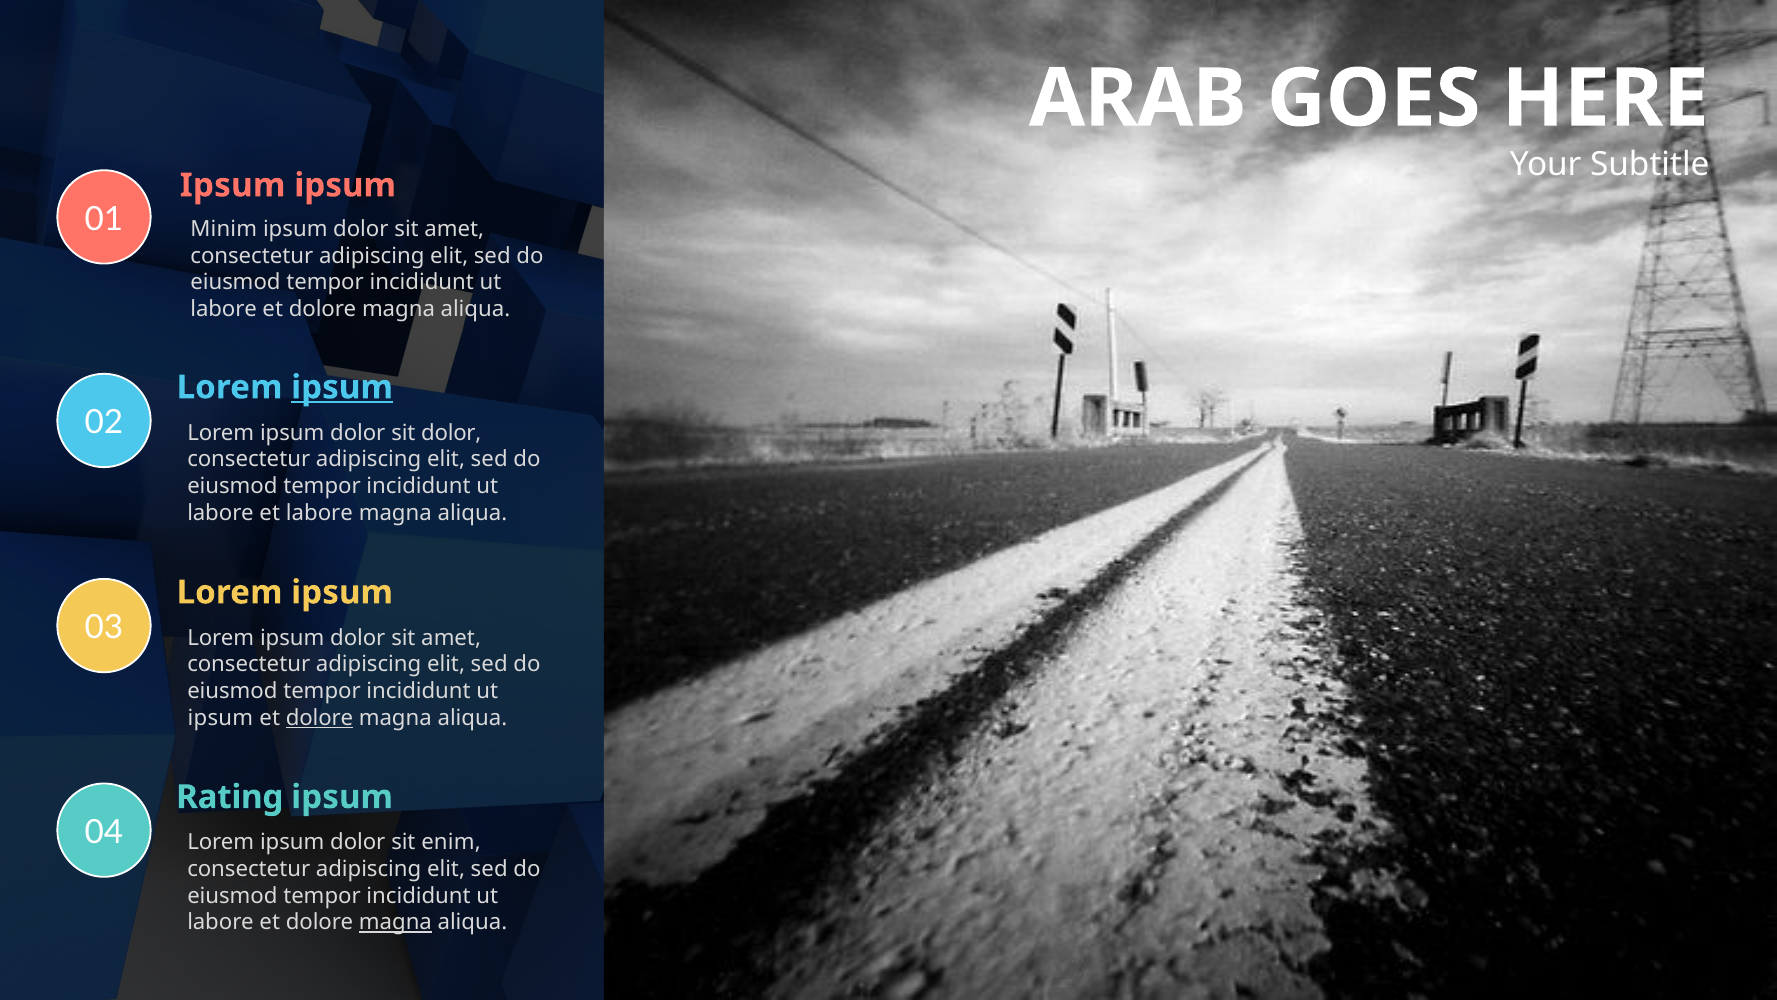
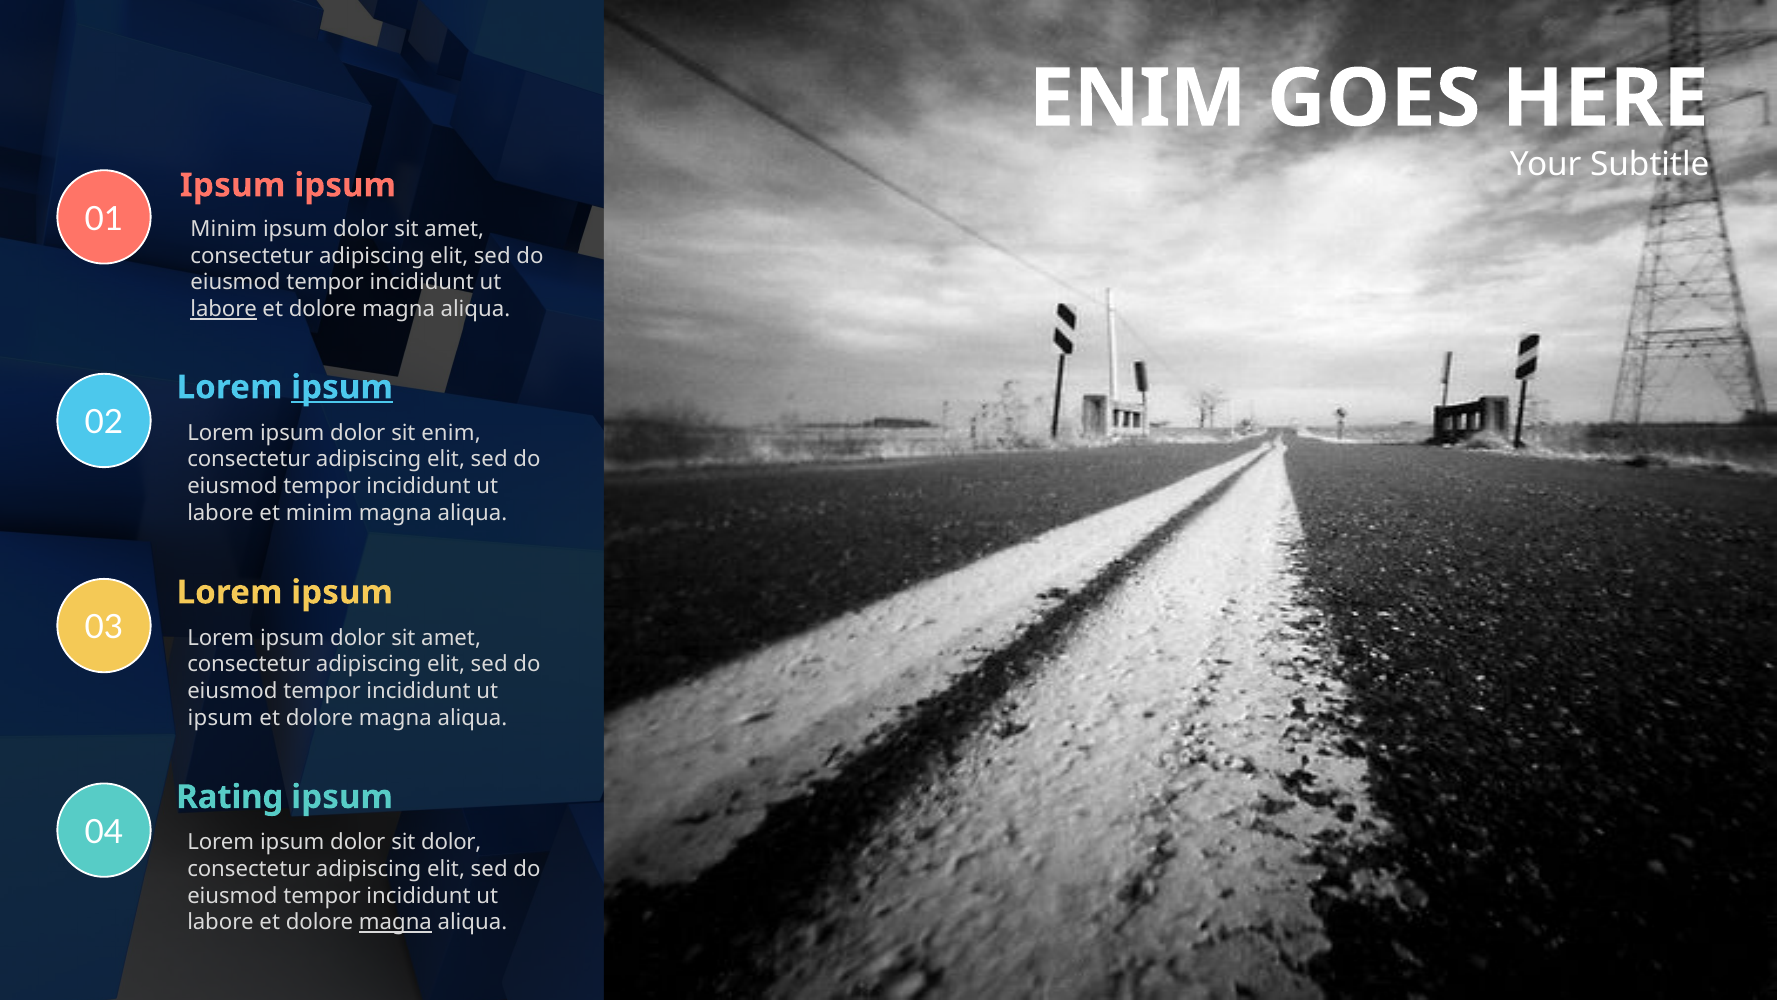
ARAB at (1138, 99): ARAB -> ENIM
labore at (224, 309) underline: none -> present
sit dolor: dolor -> enim
et labore: labore -> minim
dolore at (319, 718) underline: present -> none
sit enim: enim -> dolor
